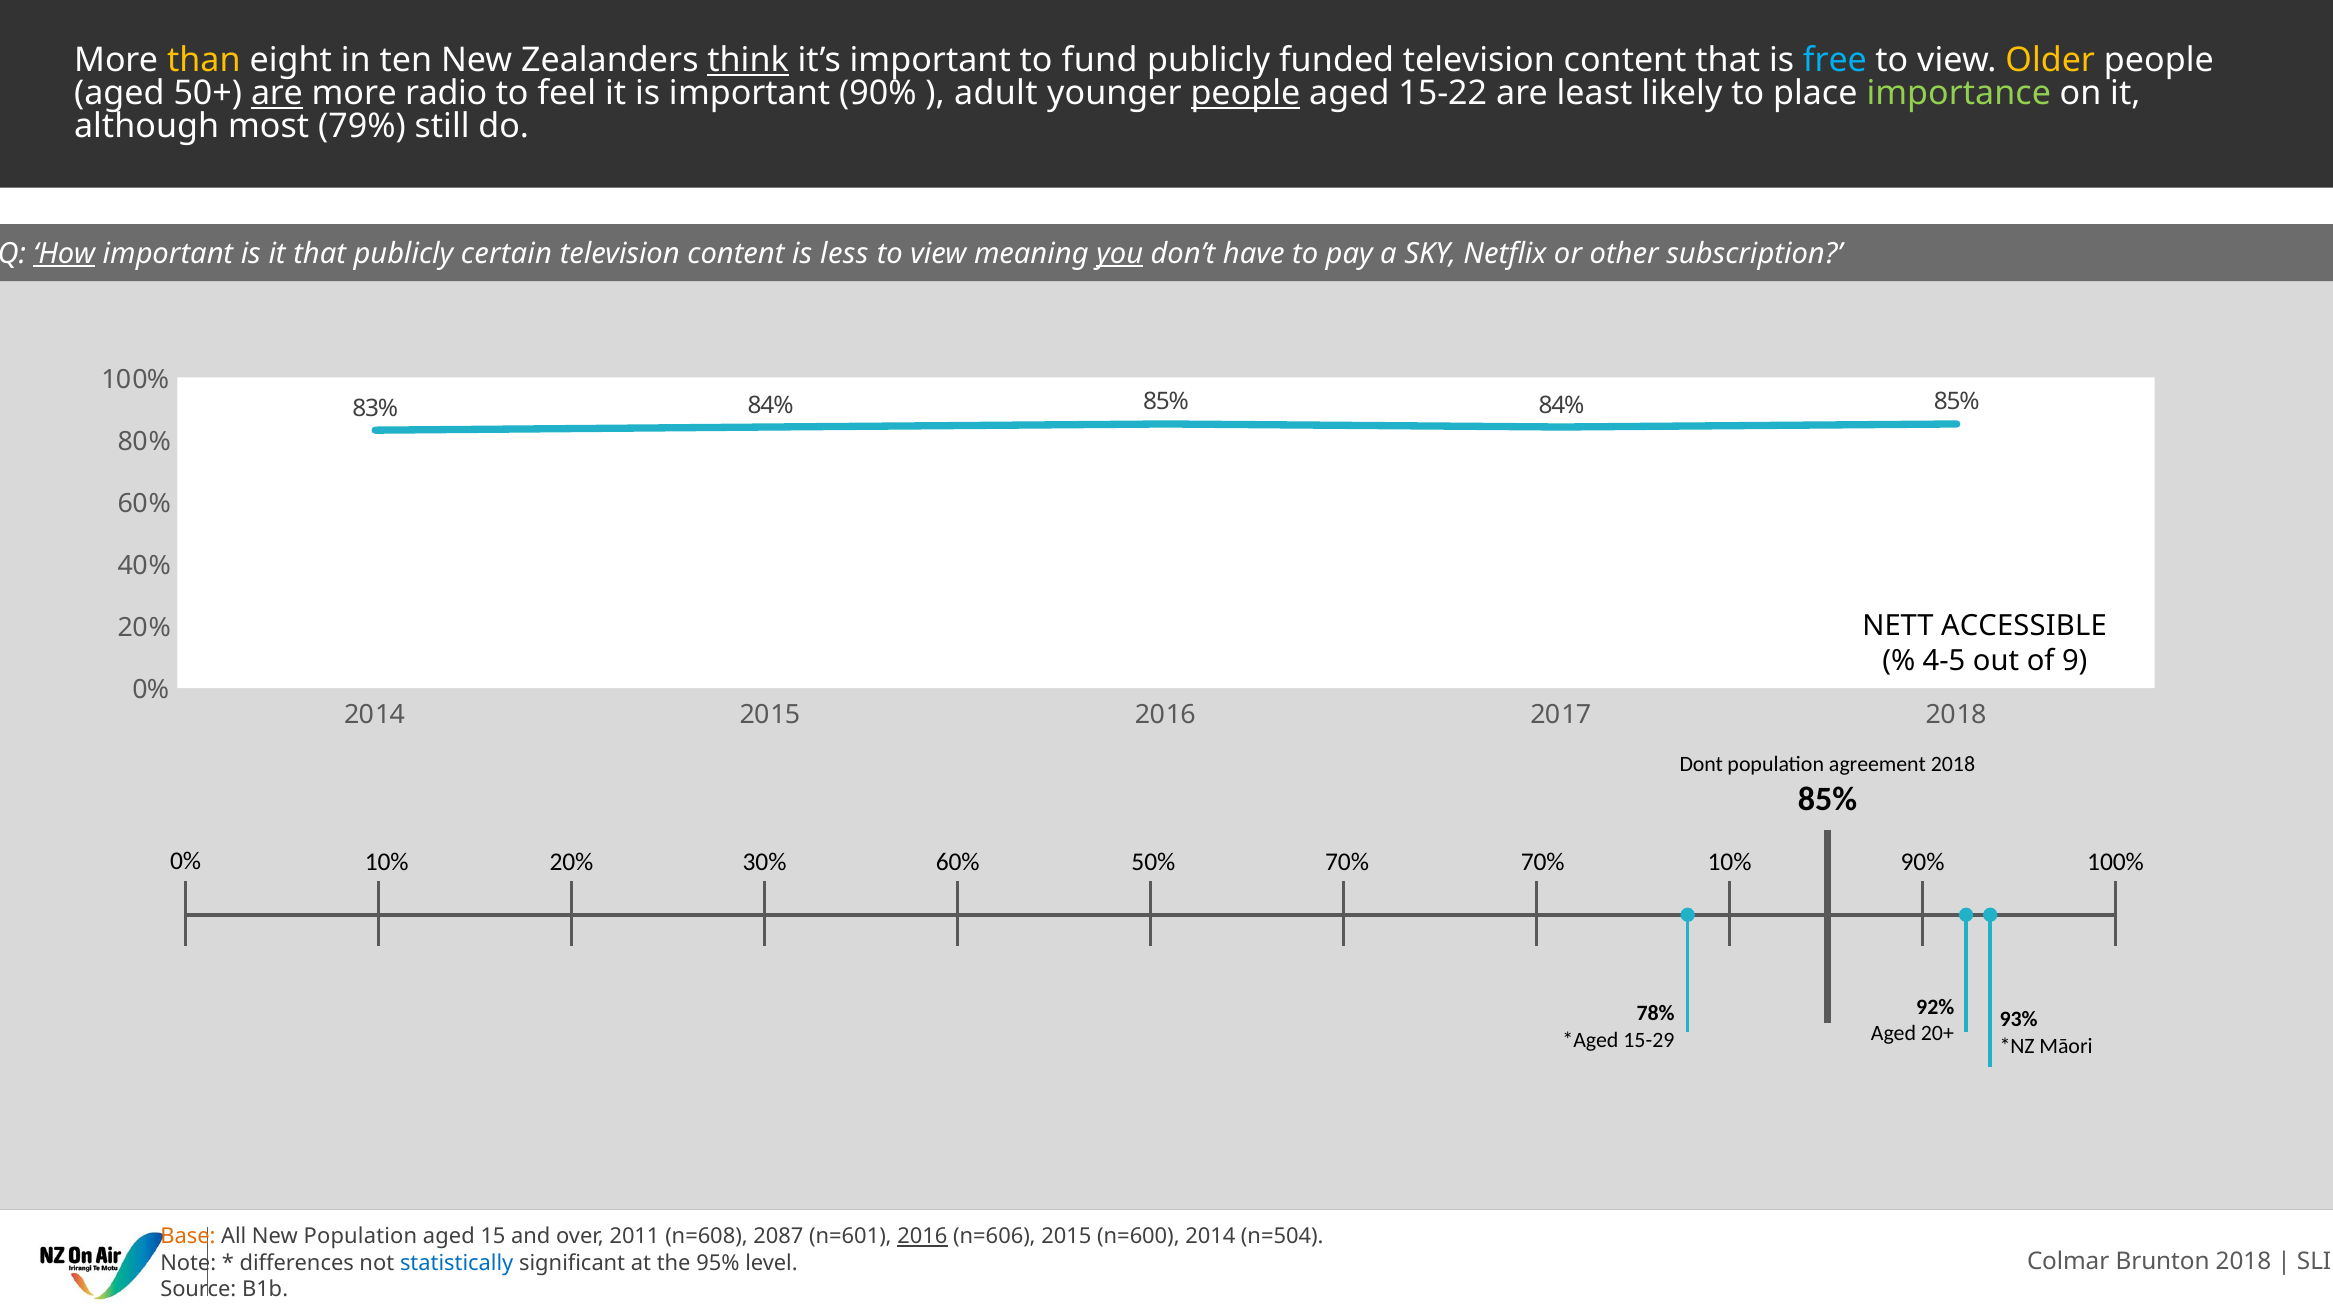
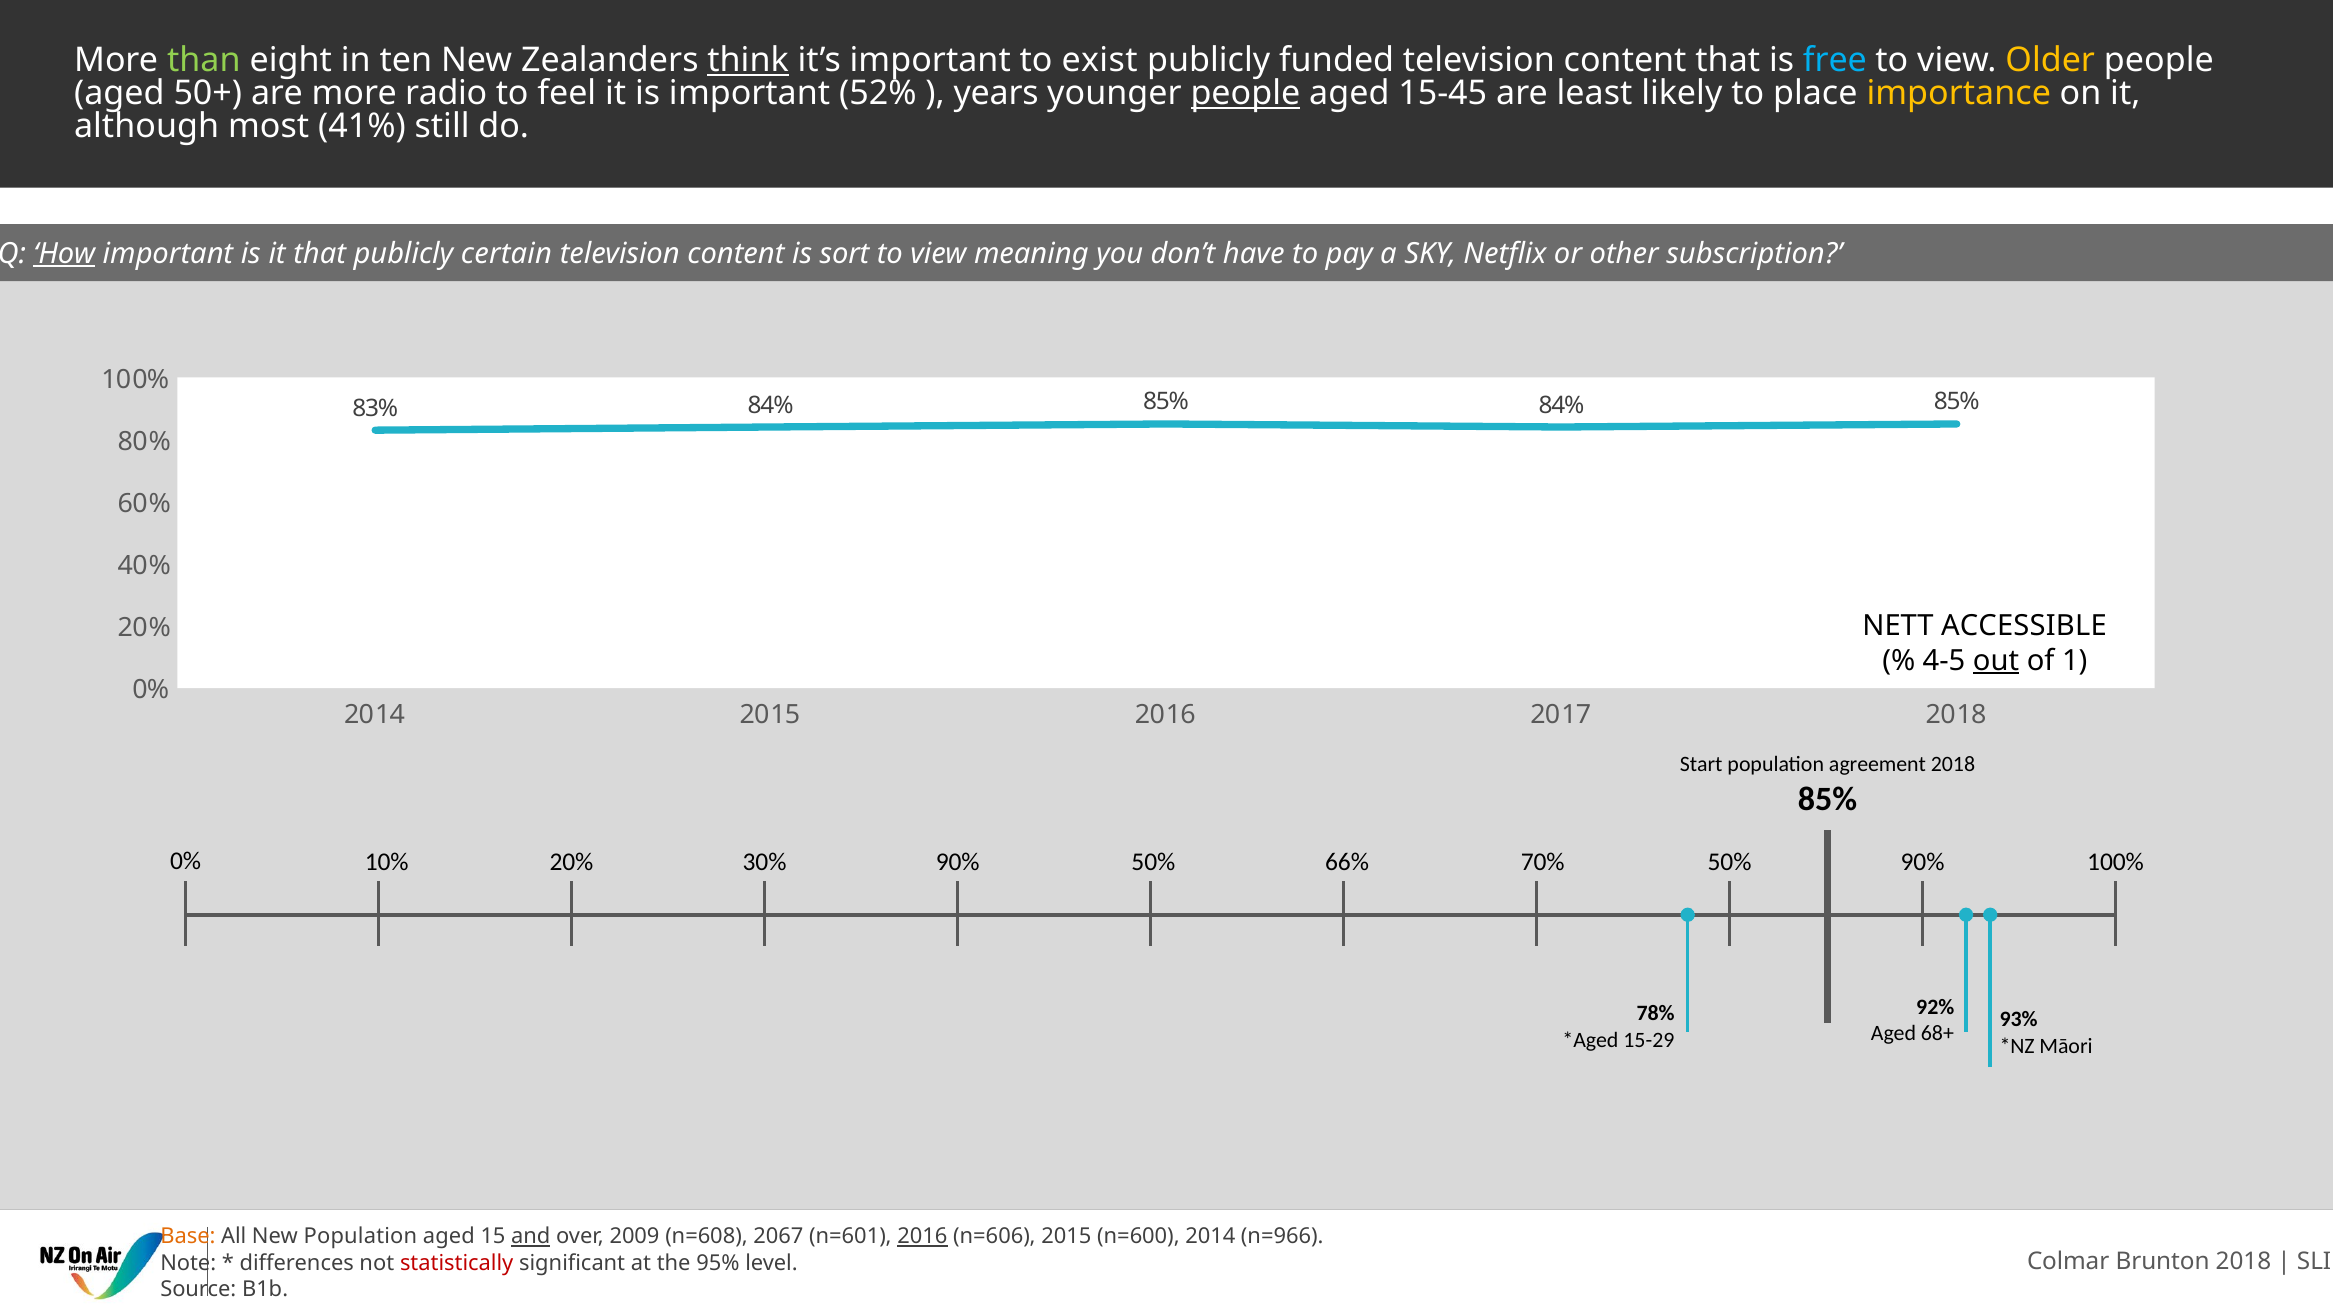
than colour: yellow -> light green
fund: fund -> exist
are at (277, 93) underline: present -> none
important 90%: 90% -> 52%
adult: adult -> years
15-22: 15-22 -> 15-45
importance colour: light green -> yellow
79%: 79% -> 41%
less: less -> sort
you underline: present -> none
out underline: none -> present
9: 9 -> 1
Dont: Dont -> Start
30% 60%: 60% -> 90%
50% 70%: 70% -> 66%
70% 10%: 10% -> 50%
20+: 20+ -> 68+
and underline: none -> present
2011: 2011 -> 2009
2087: 2087 -> 2067
n=504: n=504 -> n=966
statistically colour: blue -> red
